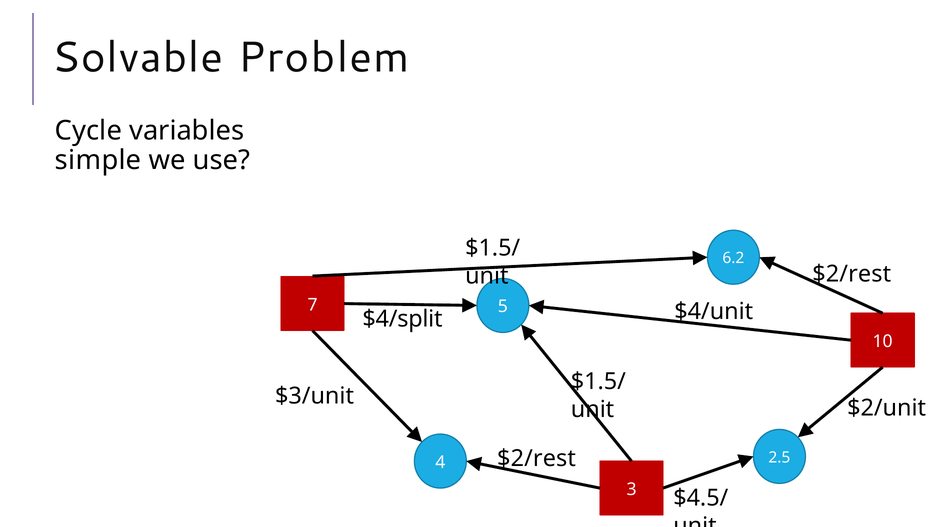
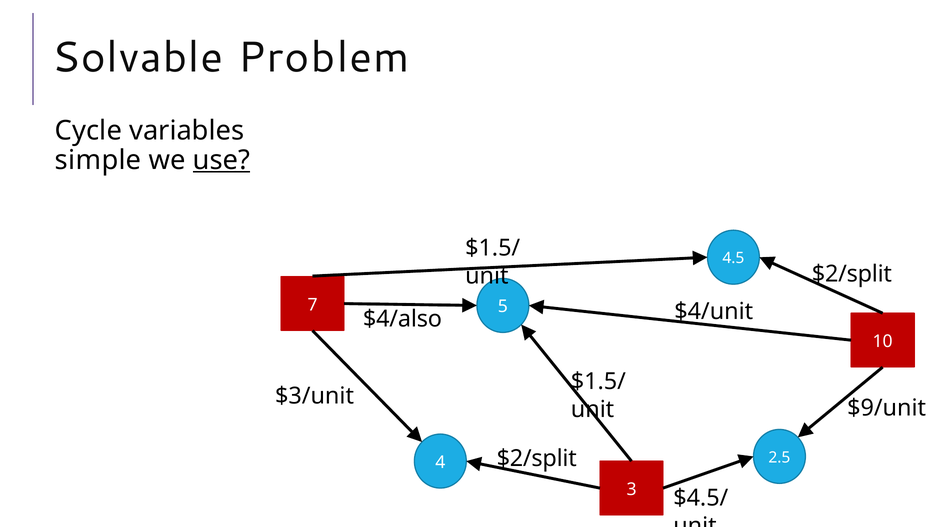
use underline: none -> present
6.2: 6.2 -> 4.5
$2/rest at (852, 274): $2/rest -> $2/split
$4/split: $4/split -> $4/also
$2/unit: $2/unit -> $9/unit
$2/rest at (537, 459): $2/rest -> $2/split
